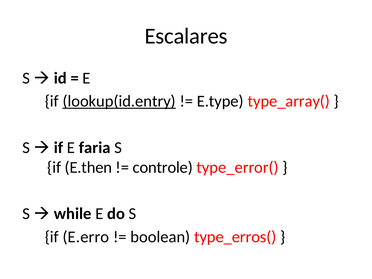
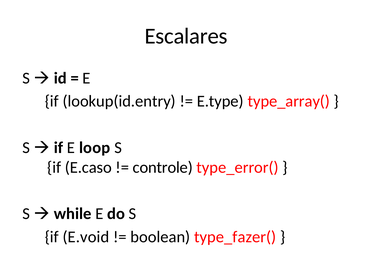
lookup(id.entry underline: present -> none
faria: faria -> loop
E.then: E.then -> E.caso
E.erro: E.erro -> E.void
type_erros(: type_erros( -> type_fazer(
